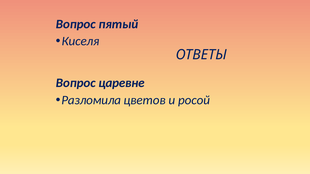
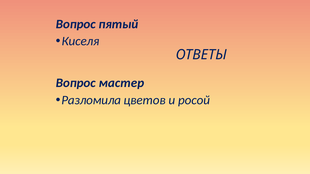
царевне: царевне -> мастер
